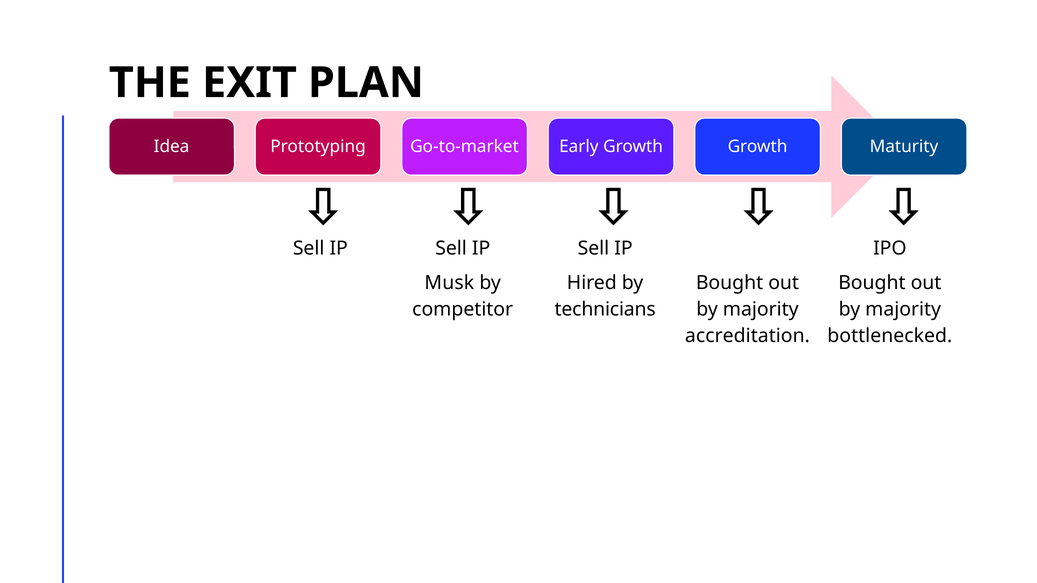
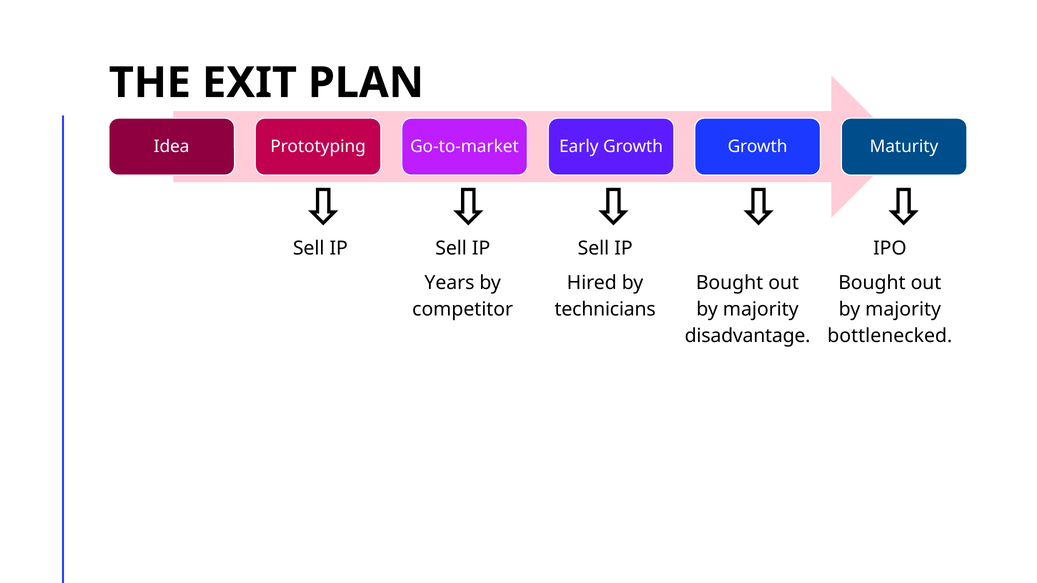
Musk: Musk -> Years
accreditation: accreditation -> disadvantage
